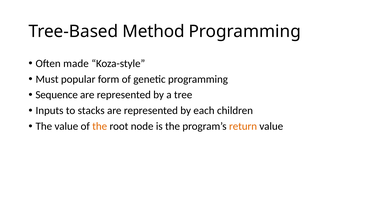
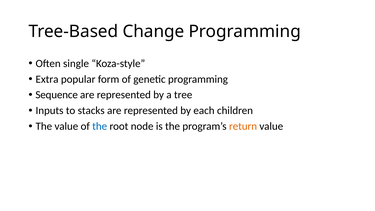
Method: Method -> Change
made: made -> single
Must: Must -> Extra
the at (100, 126) colour: orange -> blue
